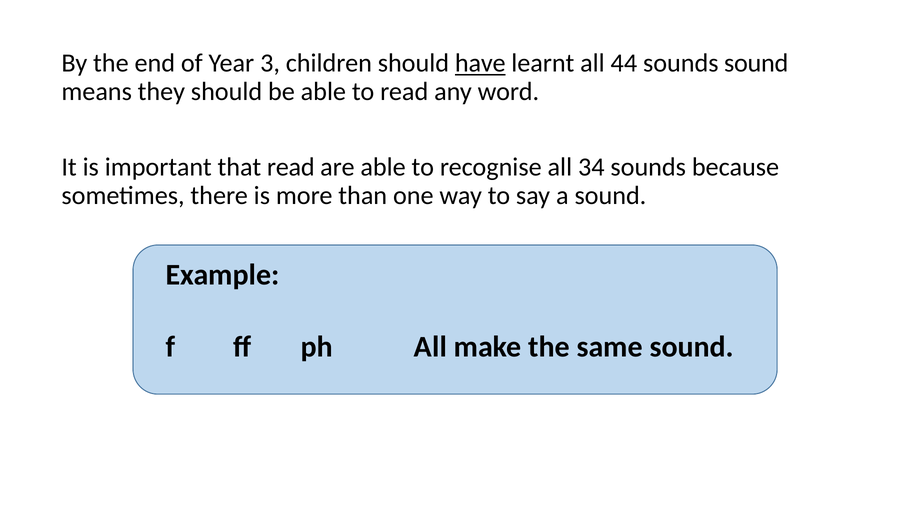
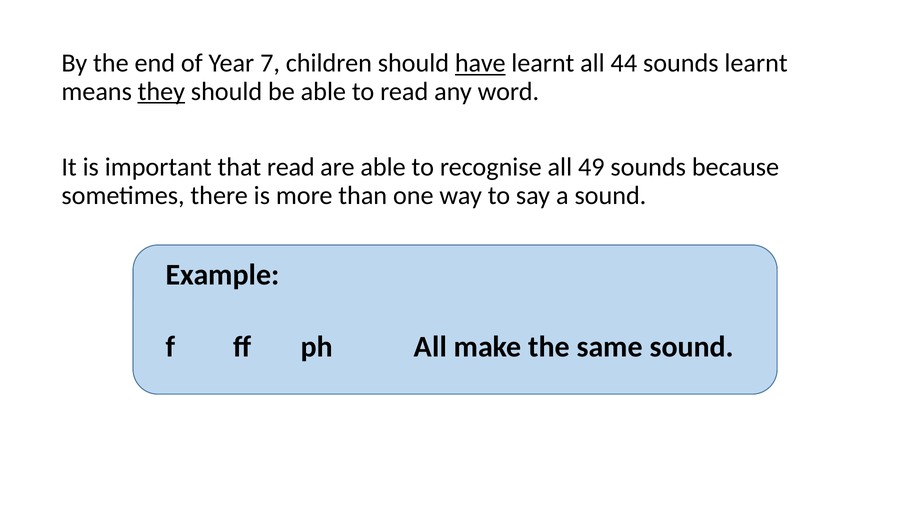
3: 3 -> 7
sounds sound: sound -> learnt
they underline: none -> present
34: 34 -> 49
